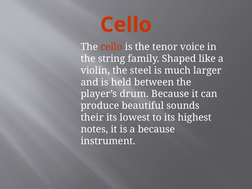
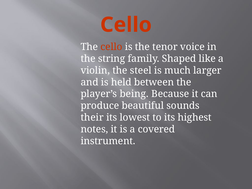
drum: drum -> being
a because: because -> covered
